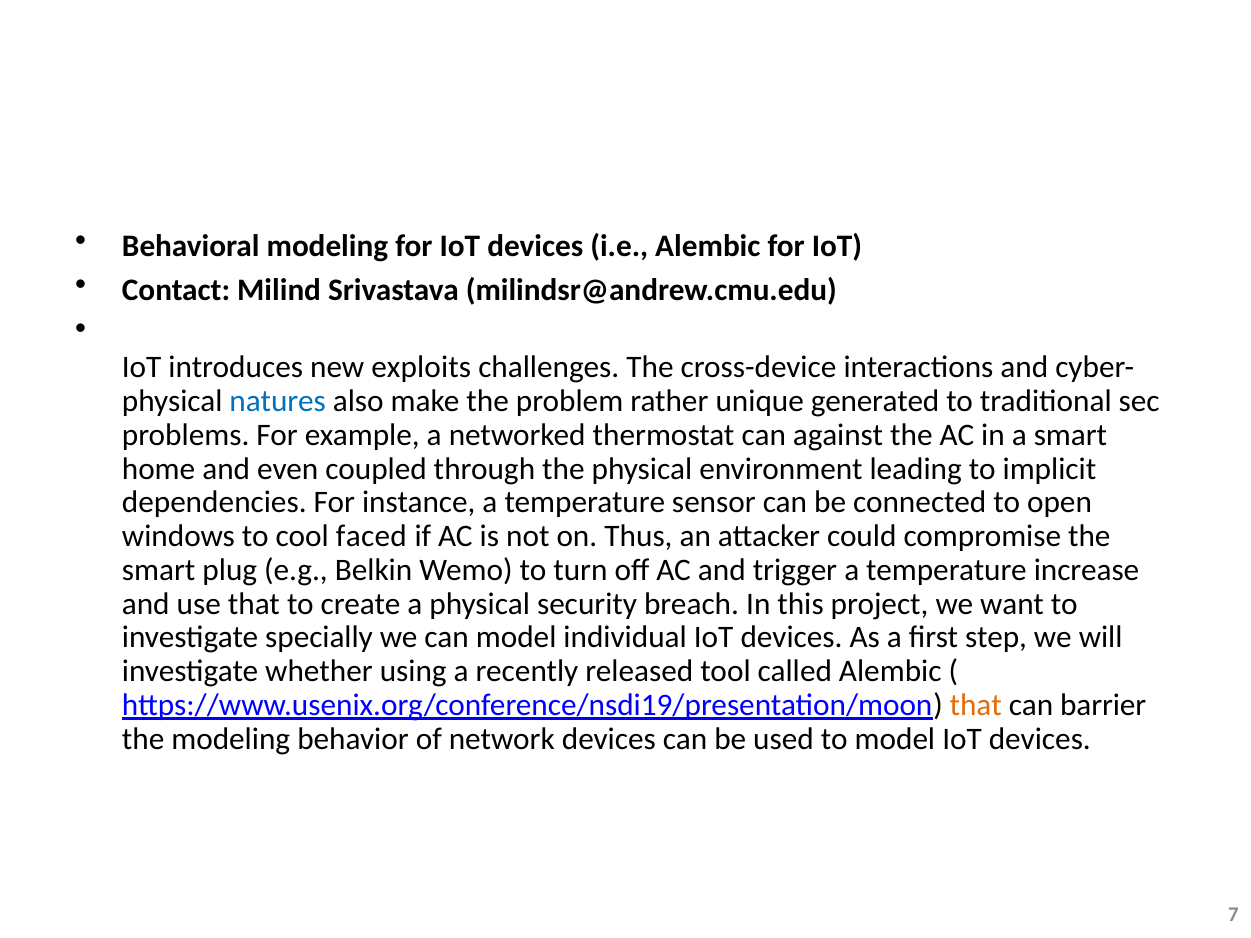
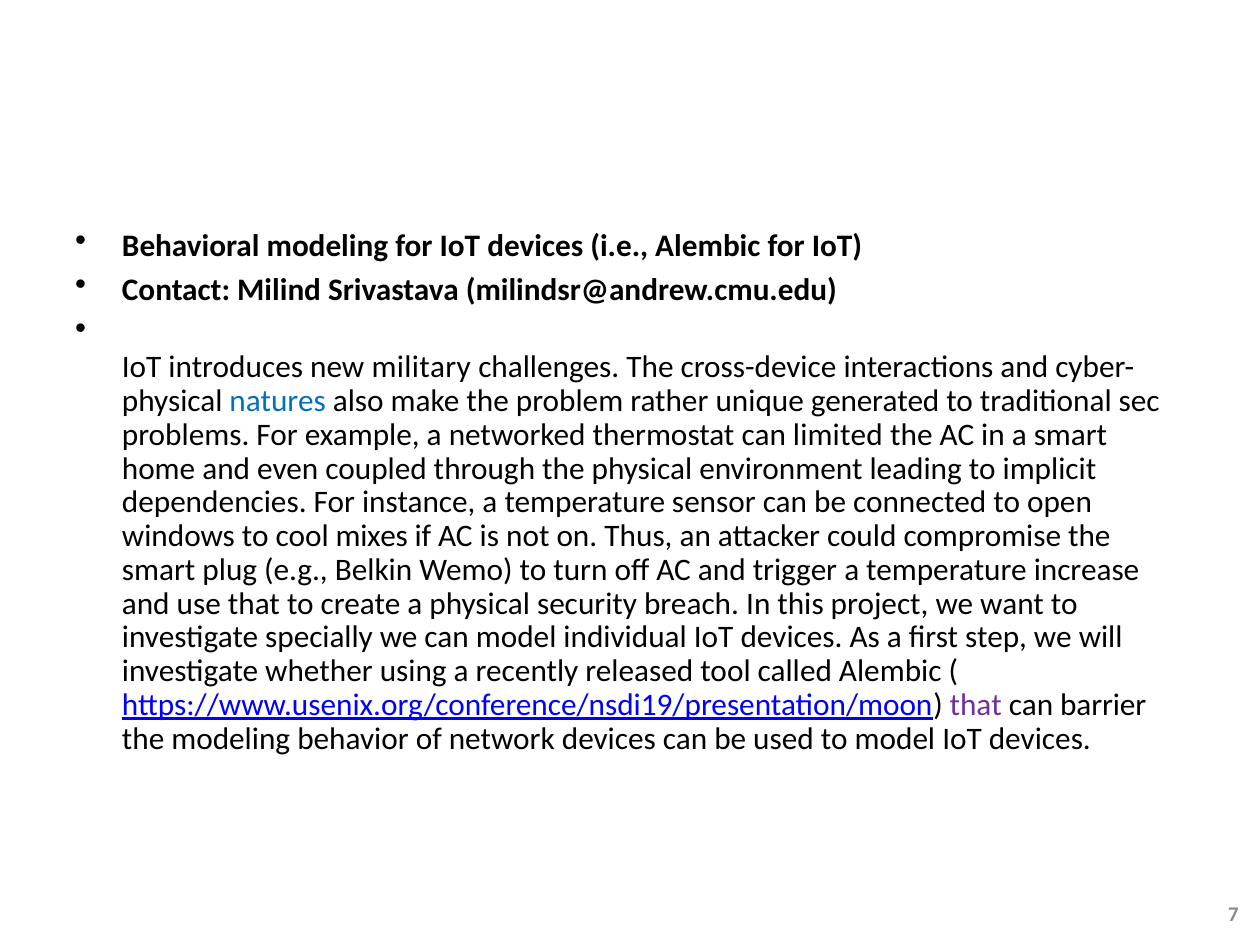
exploits: exploits -> military
against: against -> limited
faced: faced -> mixes
that at (976, 705) colour: orange -> purple
